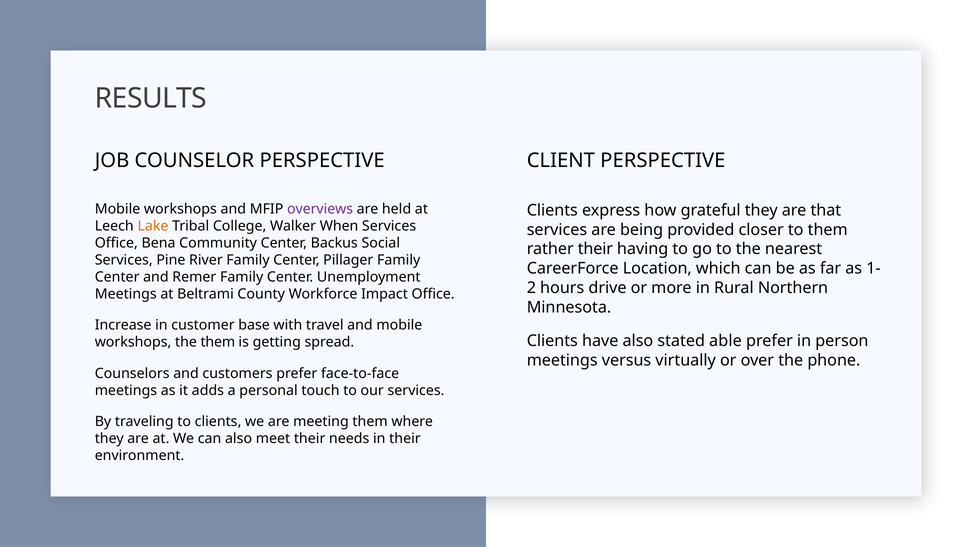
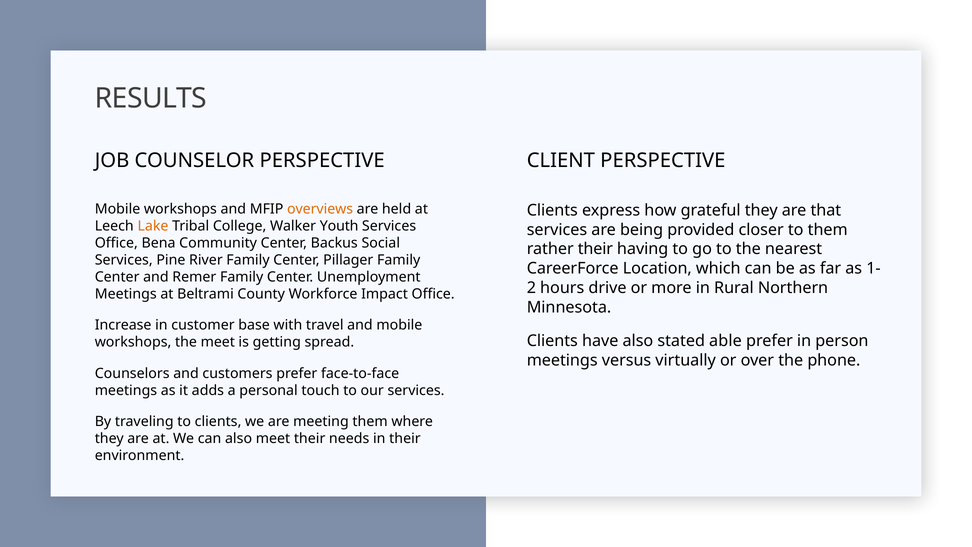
overviews colour: purple -> orange
When: When -> Youth
the them: them -> meet
